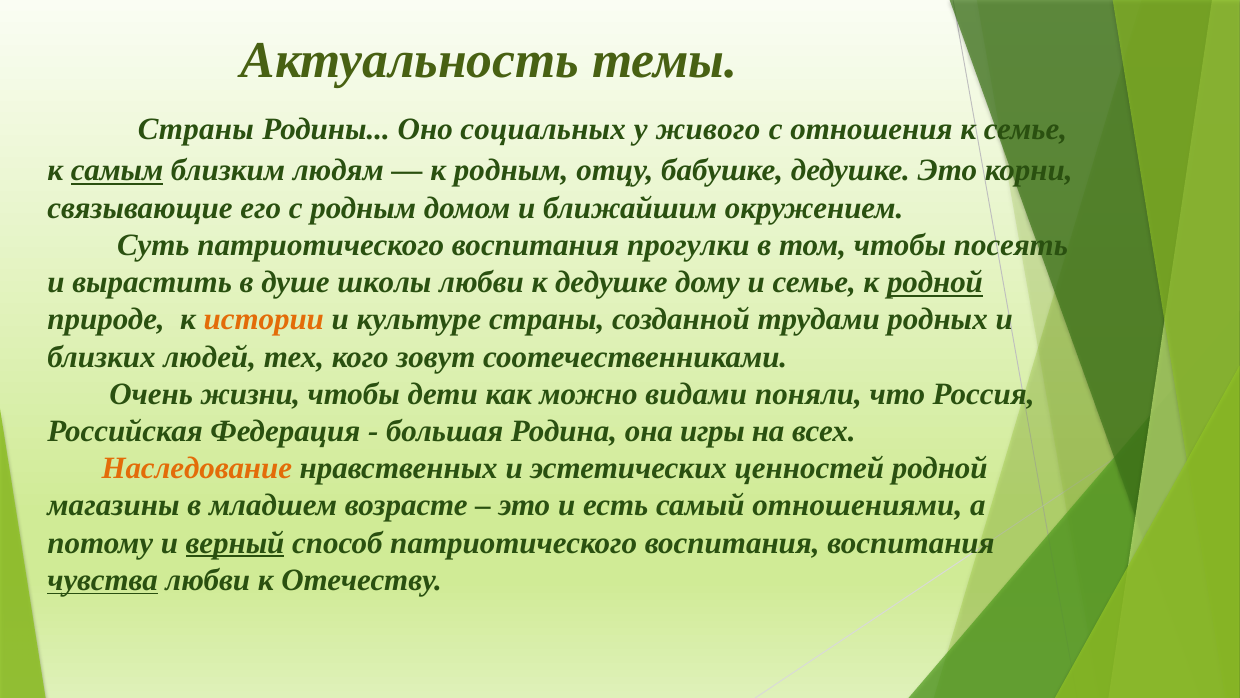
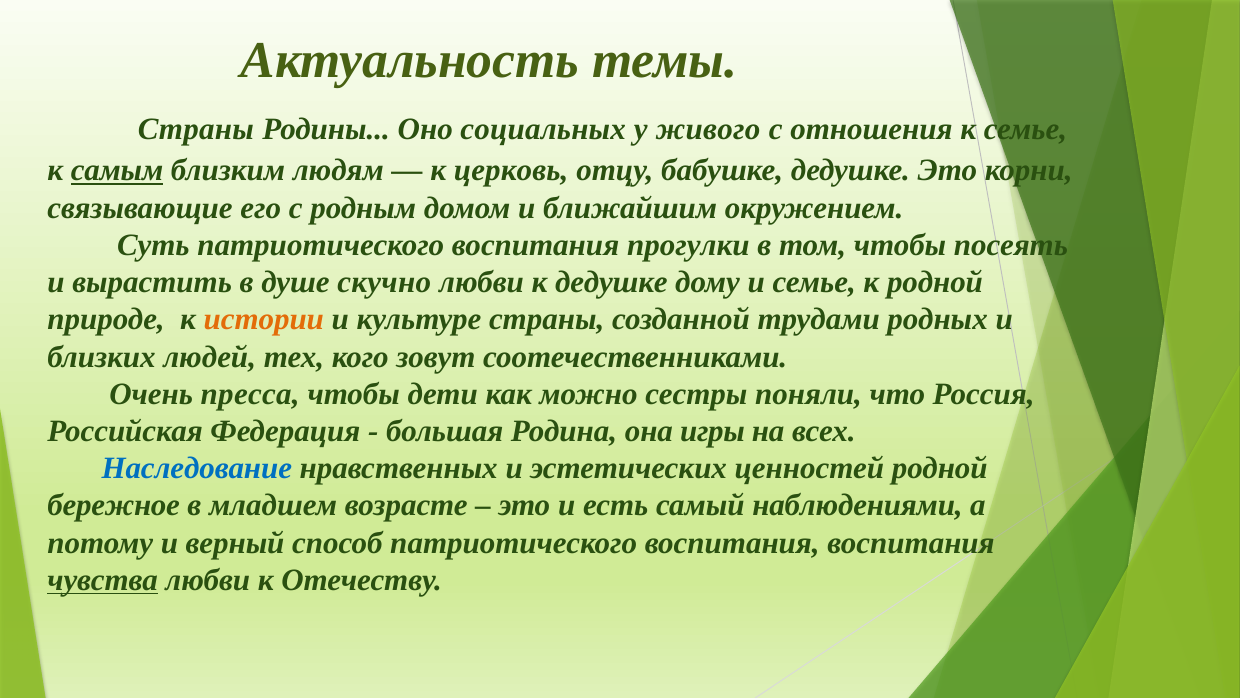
к родным: родным -> церковь
школы: школы -> скучно
родной at (935, 282) underline: present -> none
жизни: жизни -> пресса
видами: видами -> сестры
Наследование colour: orange -> blue
магазины: магазины -> бережное
отношениями: отношениями -> наблюдениями
верный underline: present -> none
